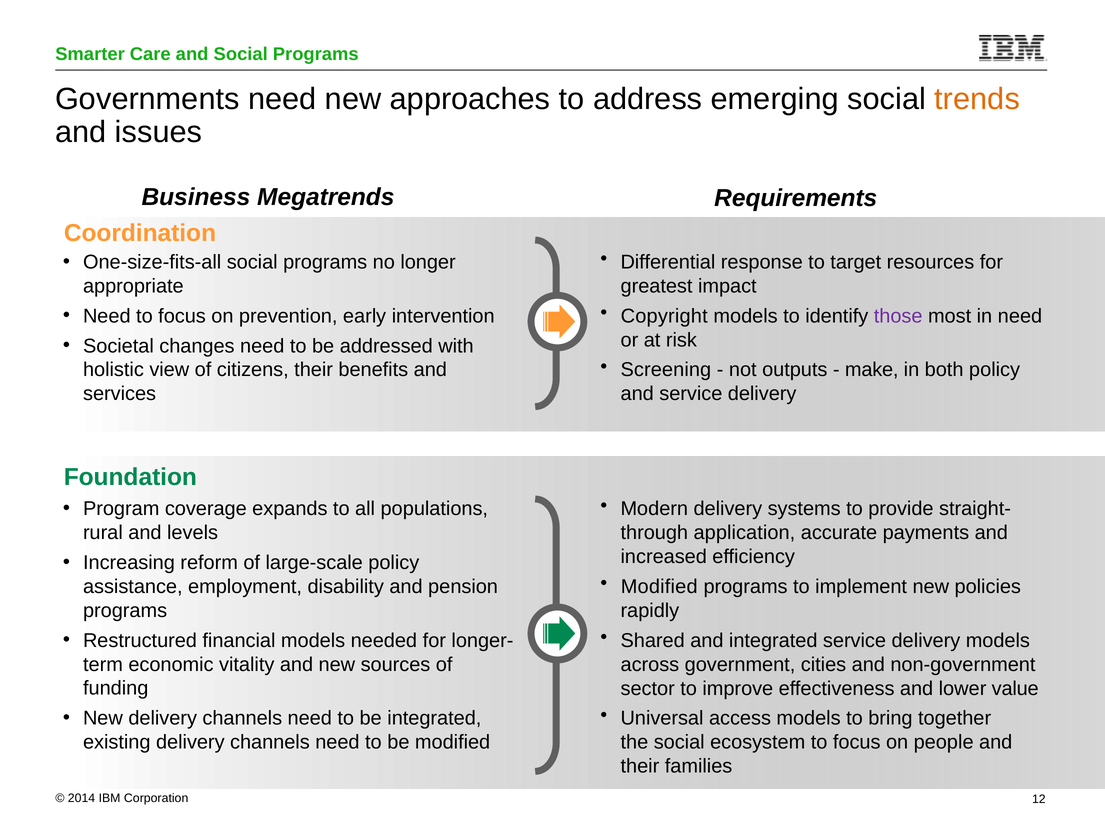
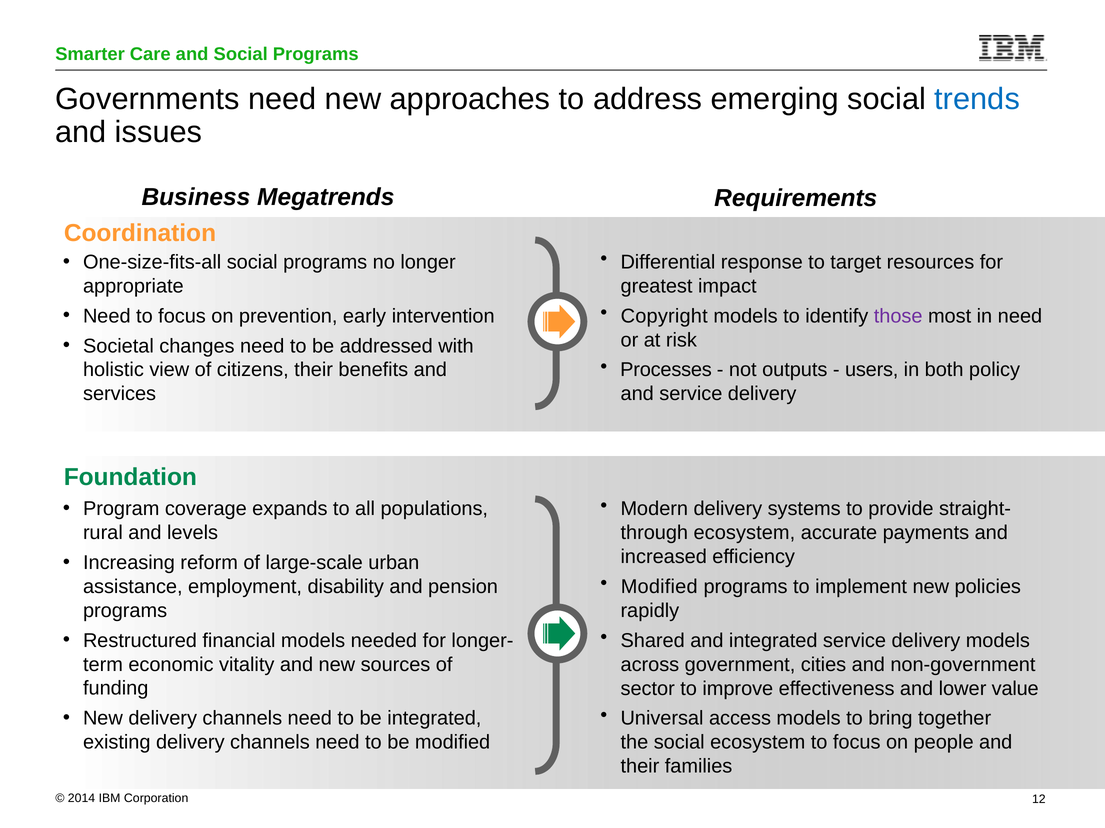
trends colour: orange -> blue
Screening: Screening -> Processes
make: make -> users
application at (744, 533): application -> ecosystem
large-scale policy: policy -> urban
